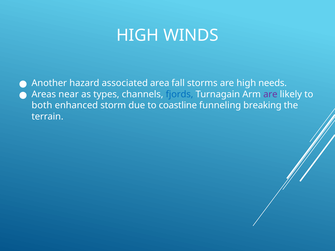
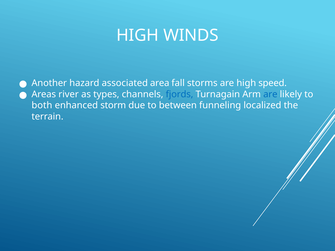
needs: needs -> speed
near: near -> river
are at (270, 94) colour: purple -> blue
coastline: coastline -> between
breaking: breaking -> localized
